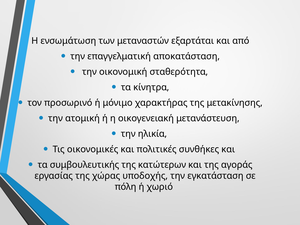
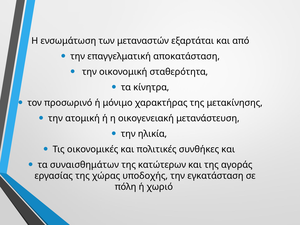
συμβουλευτικής: συμβουλευτικής -> συναισθημάτων
